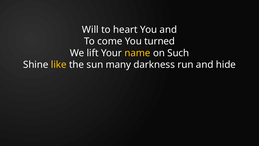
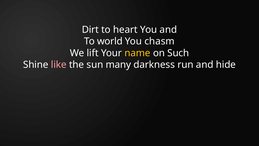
Will: Will -> Dirt
come: come -> world
turned: turned -> chasm
like colour: yellow -> pink
